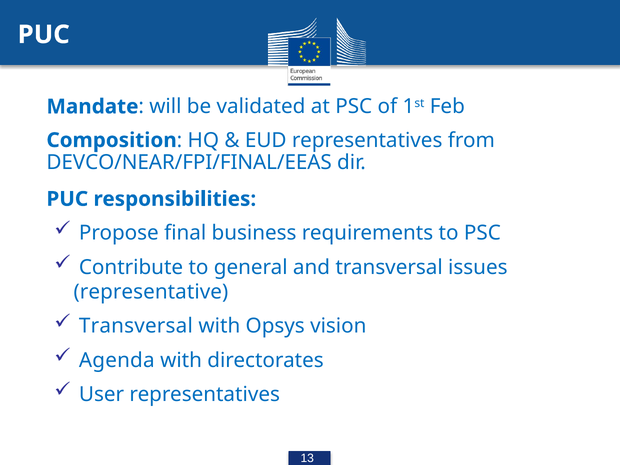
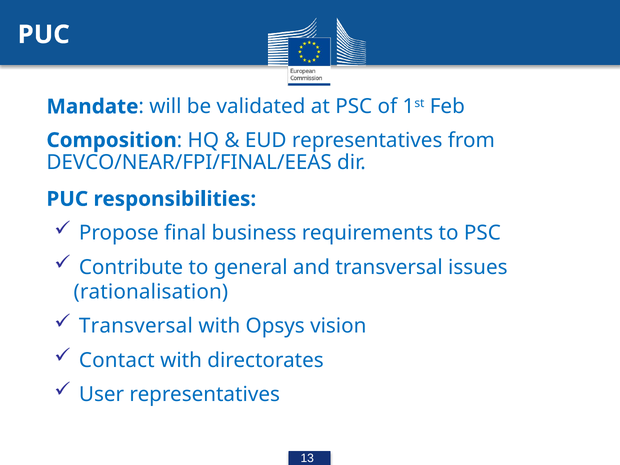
representative: representative -> rationalisation
Agenda: Agenda -> Contact
